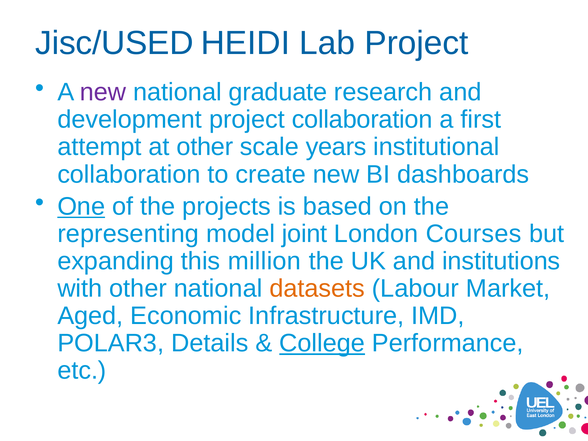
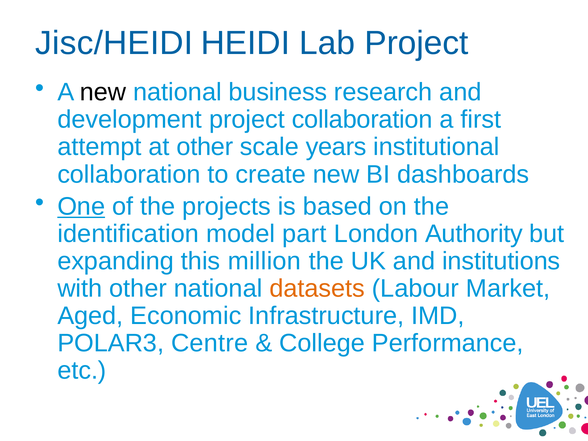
Jisc/USED: Jisc/USED -> Jisc/HEIDI
new at (103, 92) colour: purple -> black
graduate: graduate -> business
representing: representing -> identification
joint: joint -> part
Courses: Courses -> Authority
Details: Details -> Centre
College underline: present -> none
